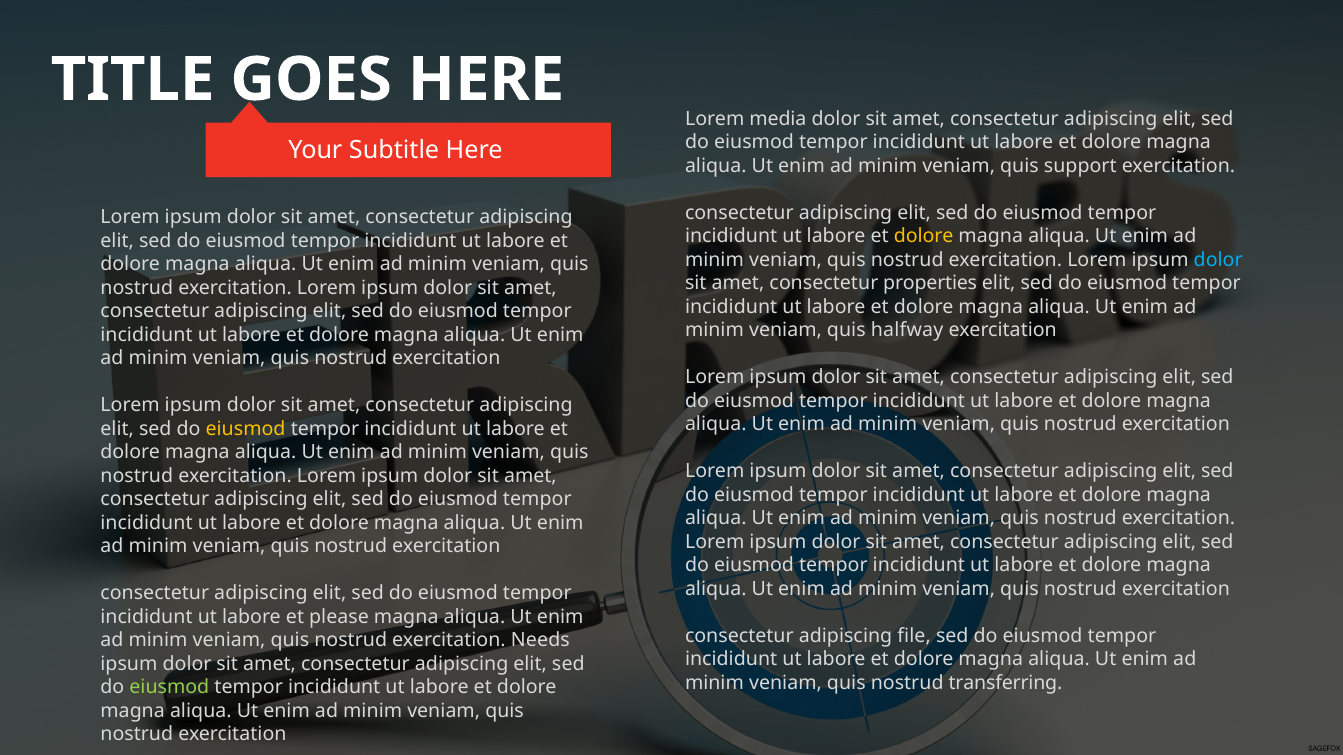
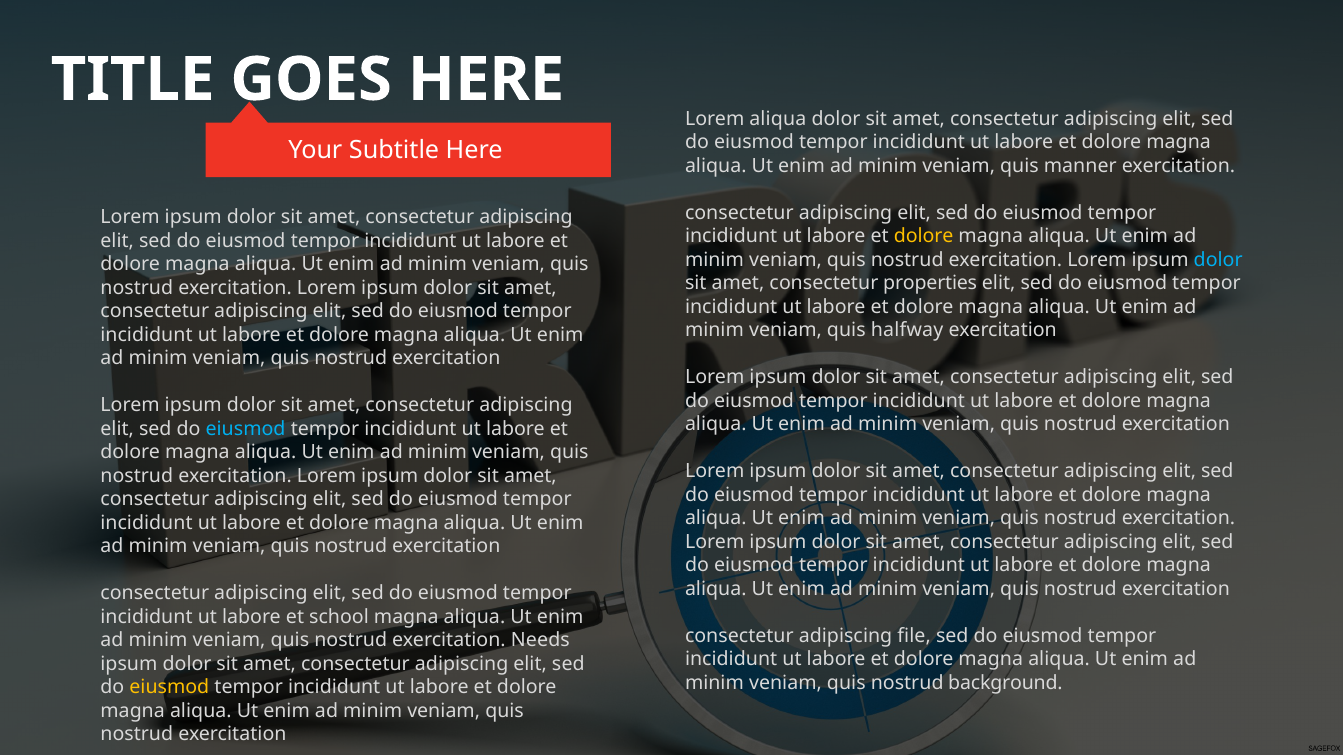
Lorem media: media -> aliqua
support: support -> manner
eiusmod at (246, 429) colour: yellow -> light blue
please: please -> school
transferring: transferring -> background
eiusmod at (169, 688) colour: light green -> yellow
